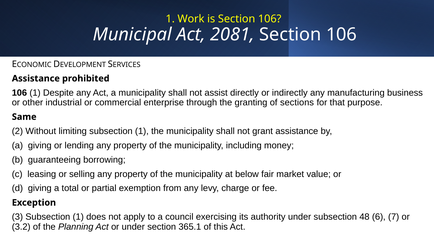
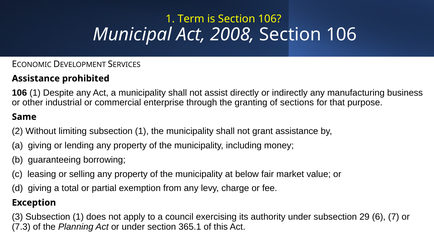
Work: Work -> Term
2081: 2081 -> 2008
48: 48 -> 29
3.2: 3.2 -> 7.3
